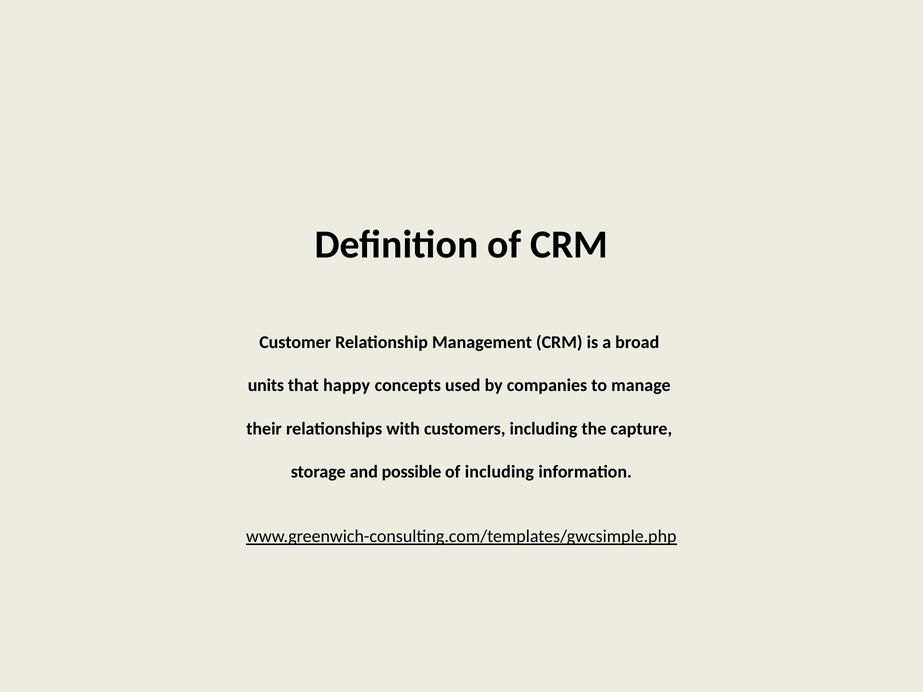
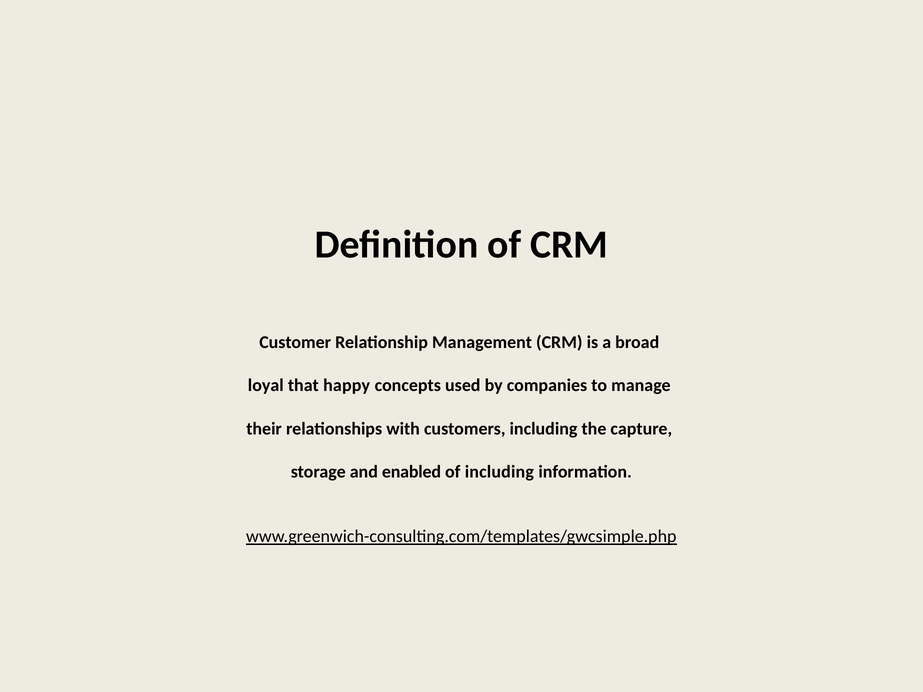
units: units -> loyal
possible: possible -> enabled
